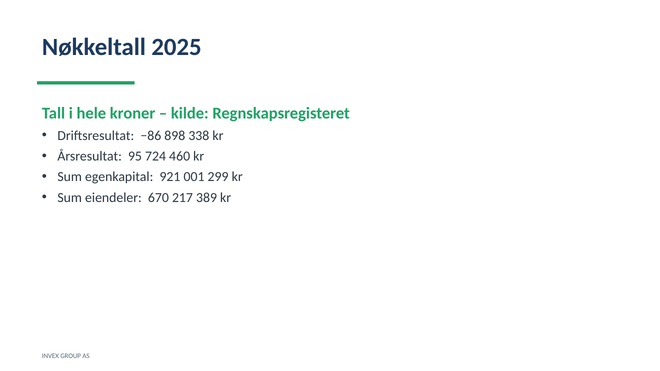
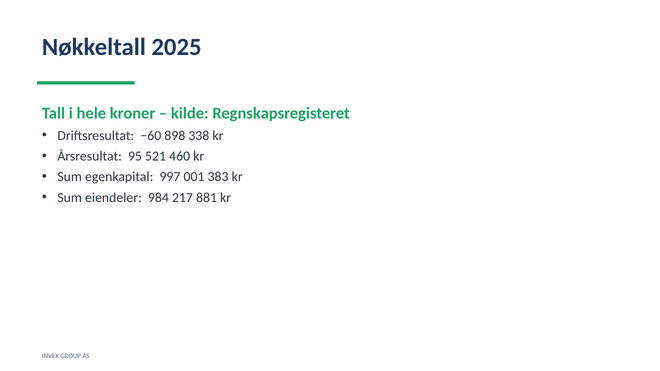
−86: −86 -> −60
724: 724 -> 521
921: 921 -> 997
299: 299 -> 383
670: 670 -> 984
389: 389 -> 881
